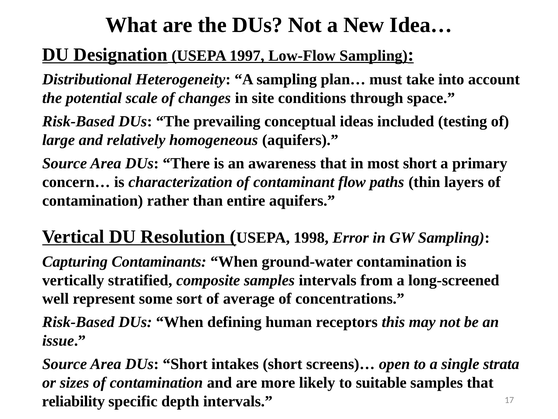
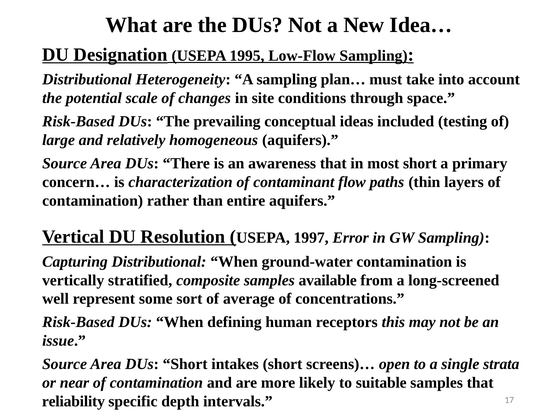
1997: 1997 -> 1995
1998: 1998 -> 1997
Capturing Contaminants: Contaminants -> Distributional
samples intervals: intervals -> available
sizes: sizes -> near
